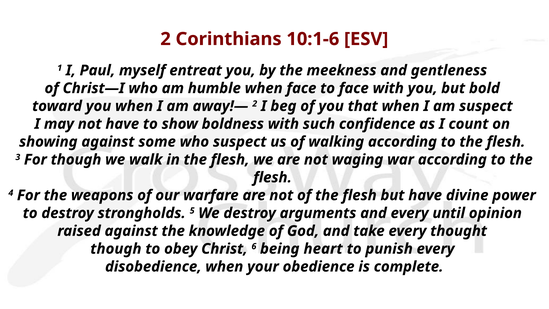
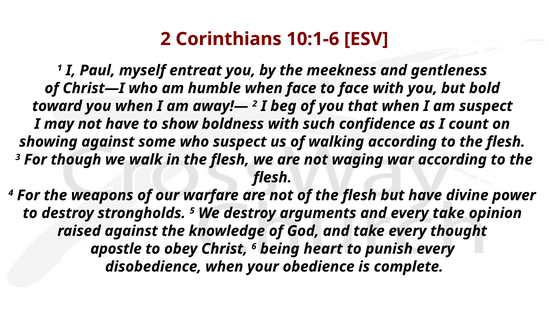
every until: until -> take
though at (116, 249): though -> apostle
